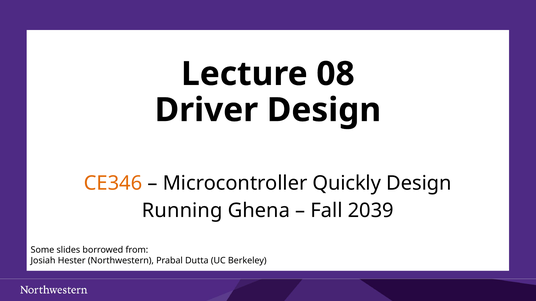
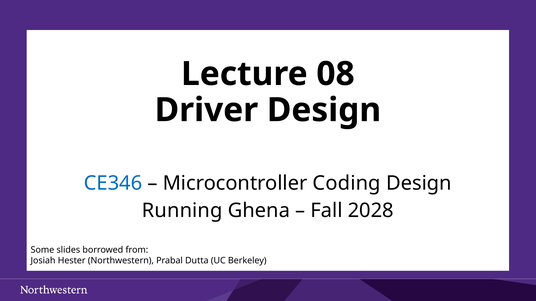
CE346 colour: orange -> blue
Quickly: Quickly -> Coding
2039: 2039 -> 2028
